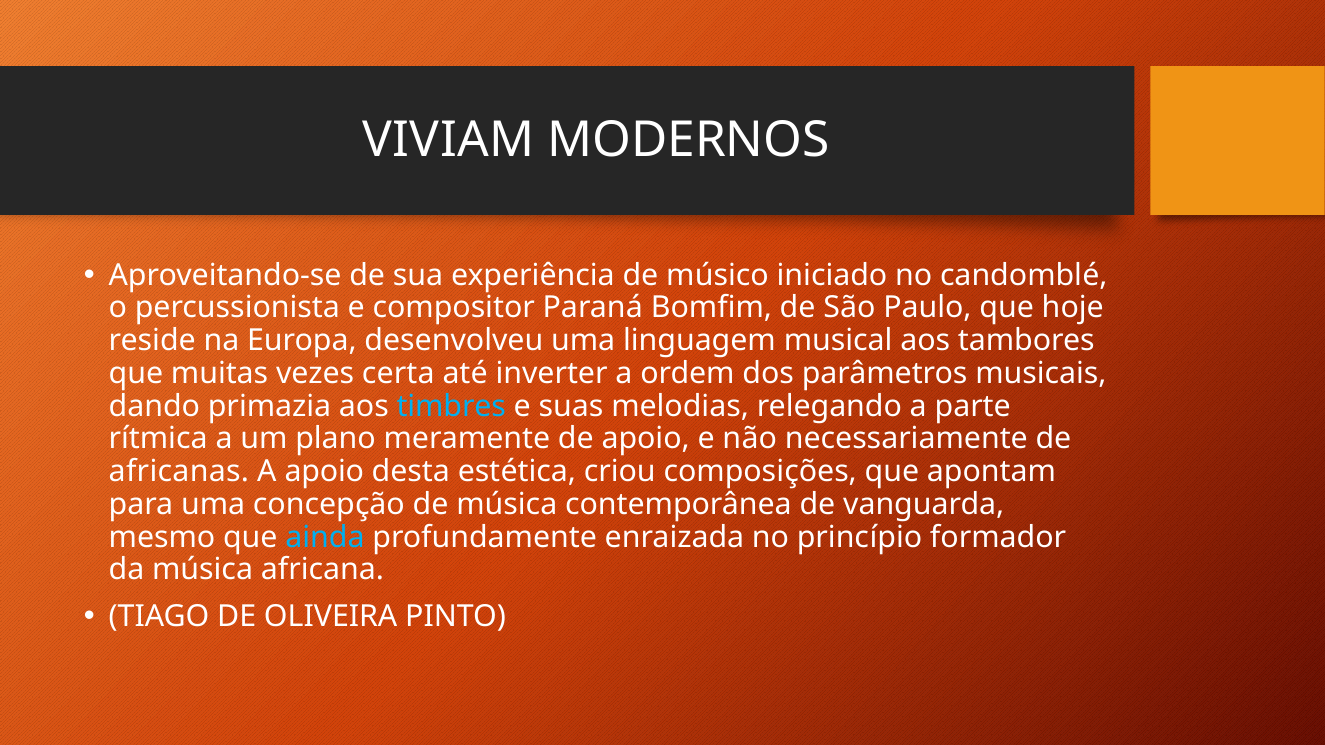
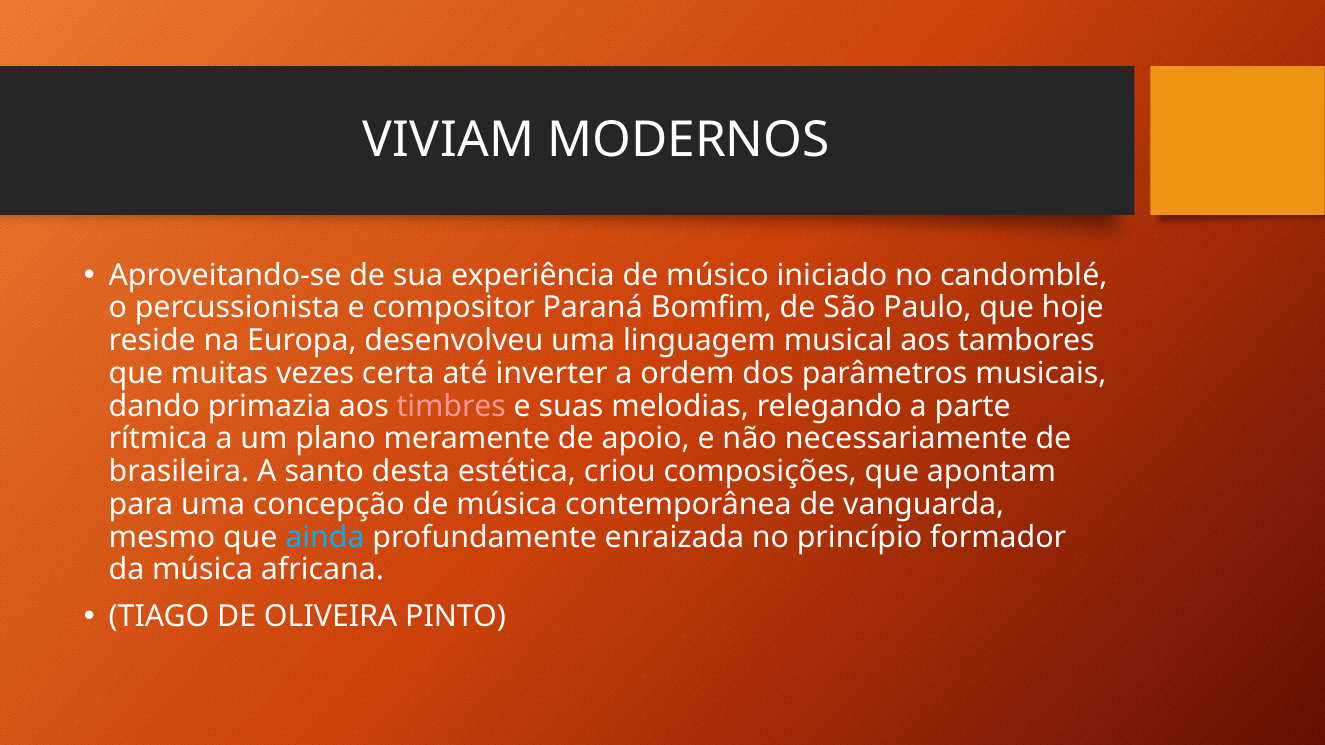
timbres colour: light blue -> pink
africanas: africanas -> brasileira
A apoio: apoio -> santo
